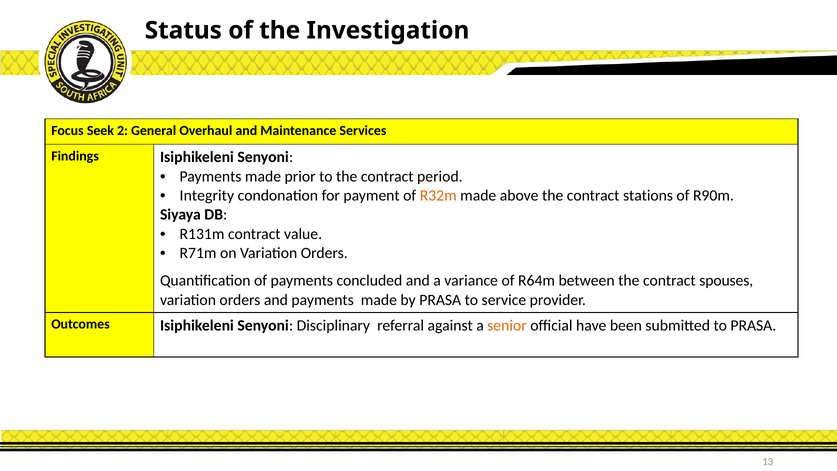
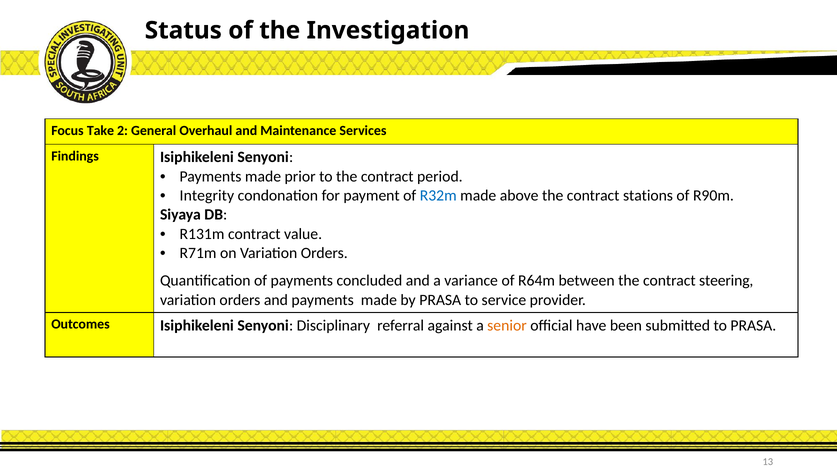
Seek: Seek -> Take
R32m colour: orange -> blue
spouses: spouses -> steering
